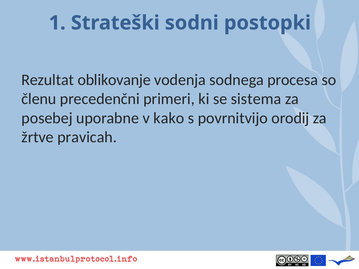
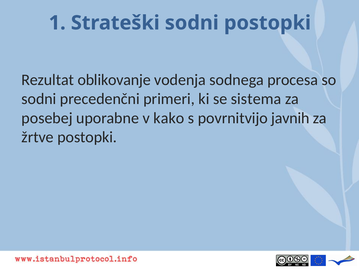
členu at (39, 99): členu -> sodni
orodij: orodij -> javnih
žrtve pravicah: pravicah -> postopki
